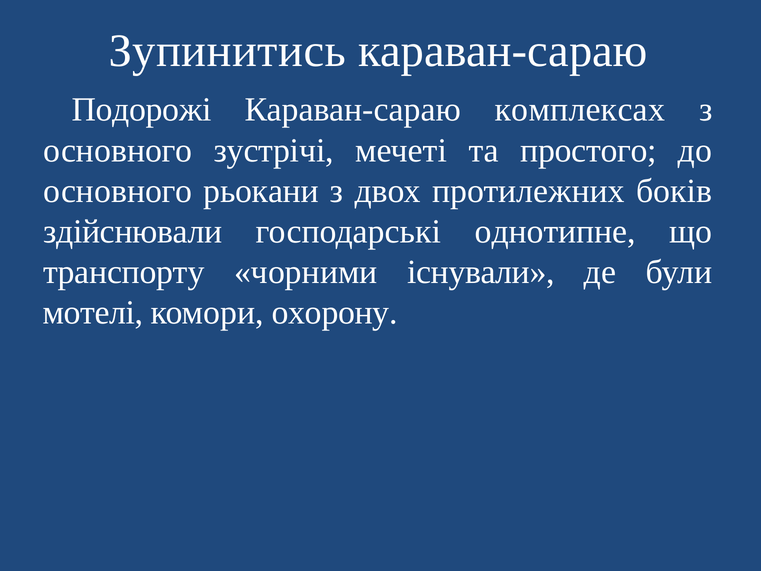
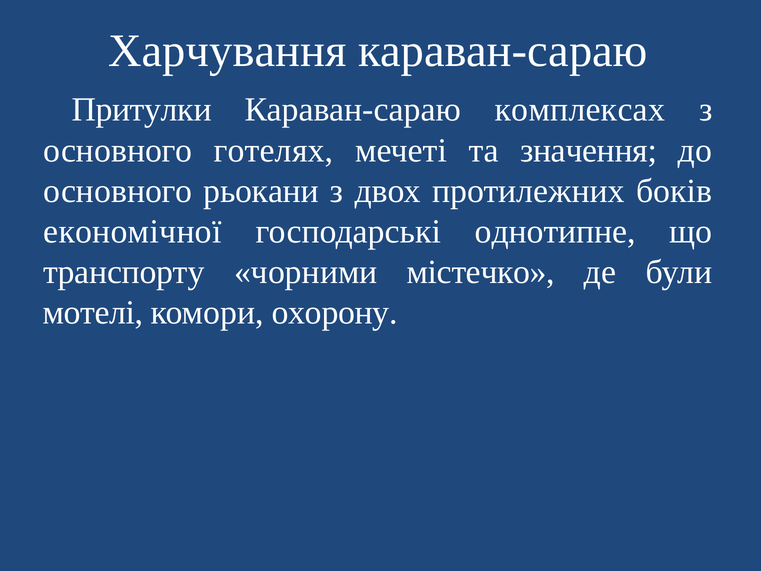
Зупинитись: Зупинитись -> Харчування
Подорожі: Подорожі -> Притулки
зустрічі: зустрічі -> готелях
простого: простого -> значення
здійснювали: здійснювали -> економічної
існували: існували -> містечко
